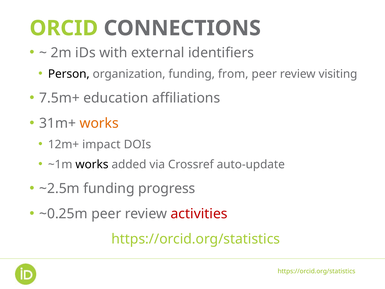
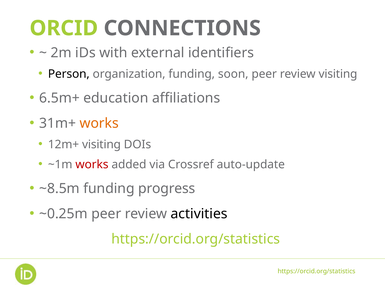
from: from -> soon
7.5m+: 7.5m+ -> 6.5m+
12m+ impact: impact -> visiting
works at (92, 164) colour: black -> red
~2.5m: ~2.5m -> ~8.5m
activities colour: red -> black
